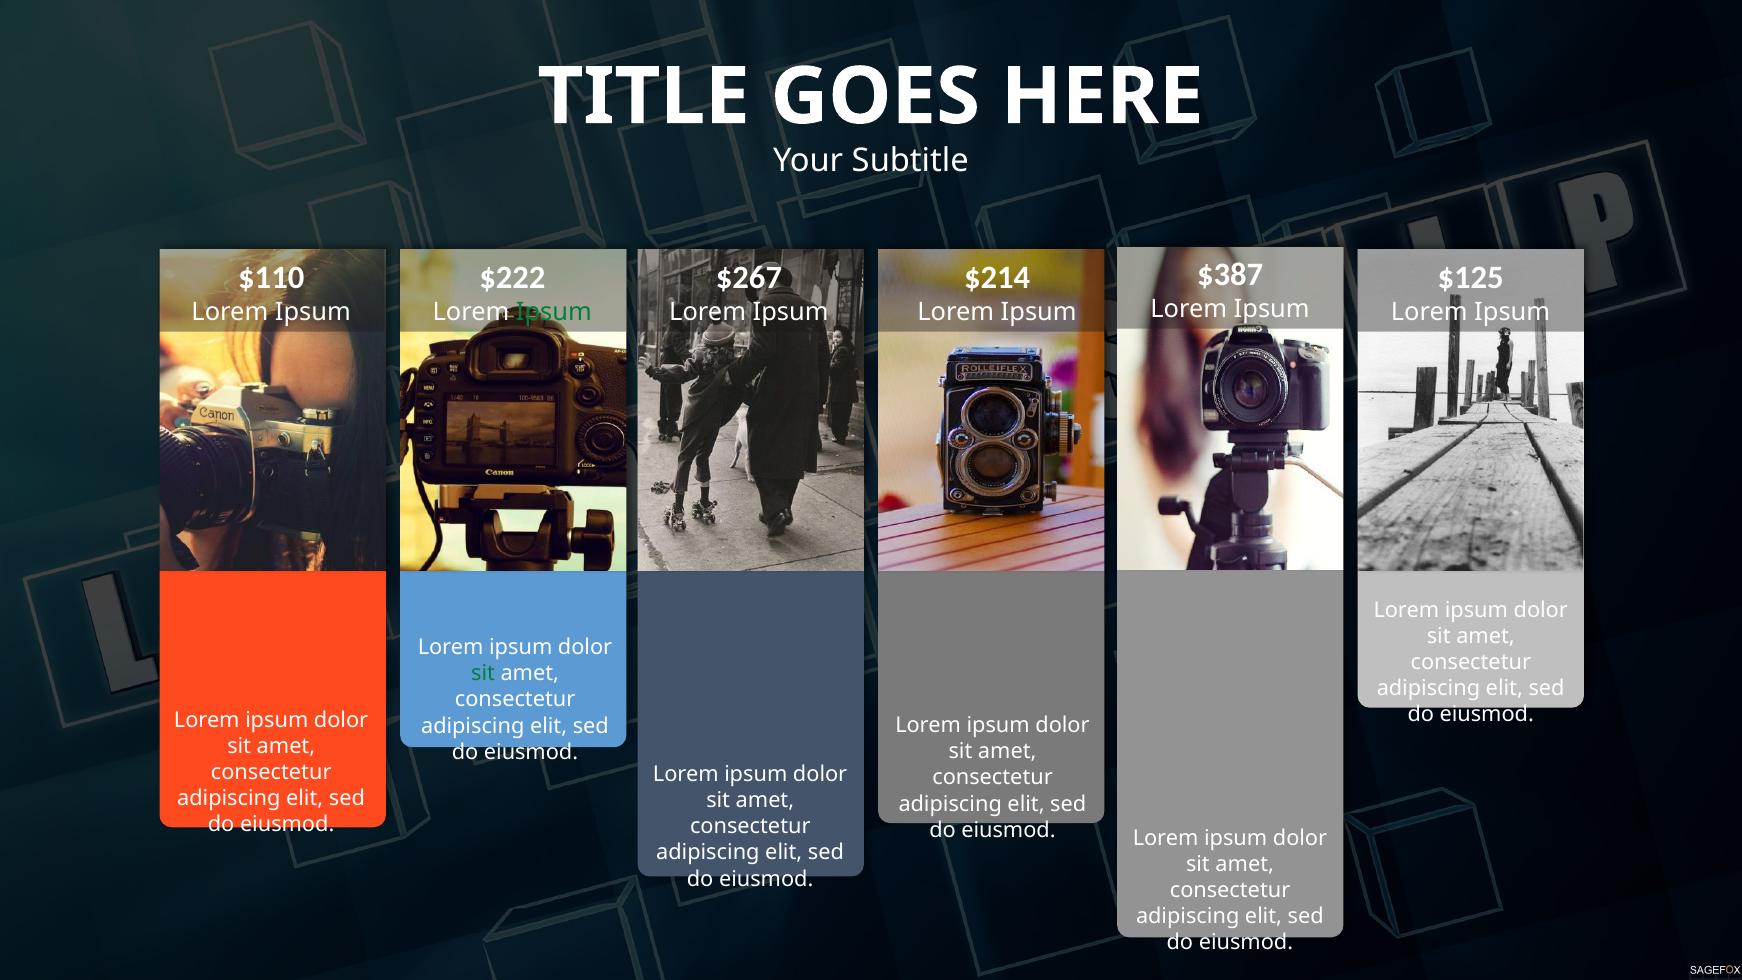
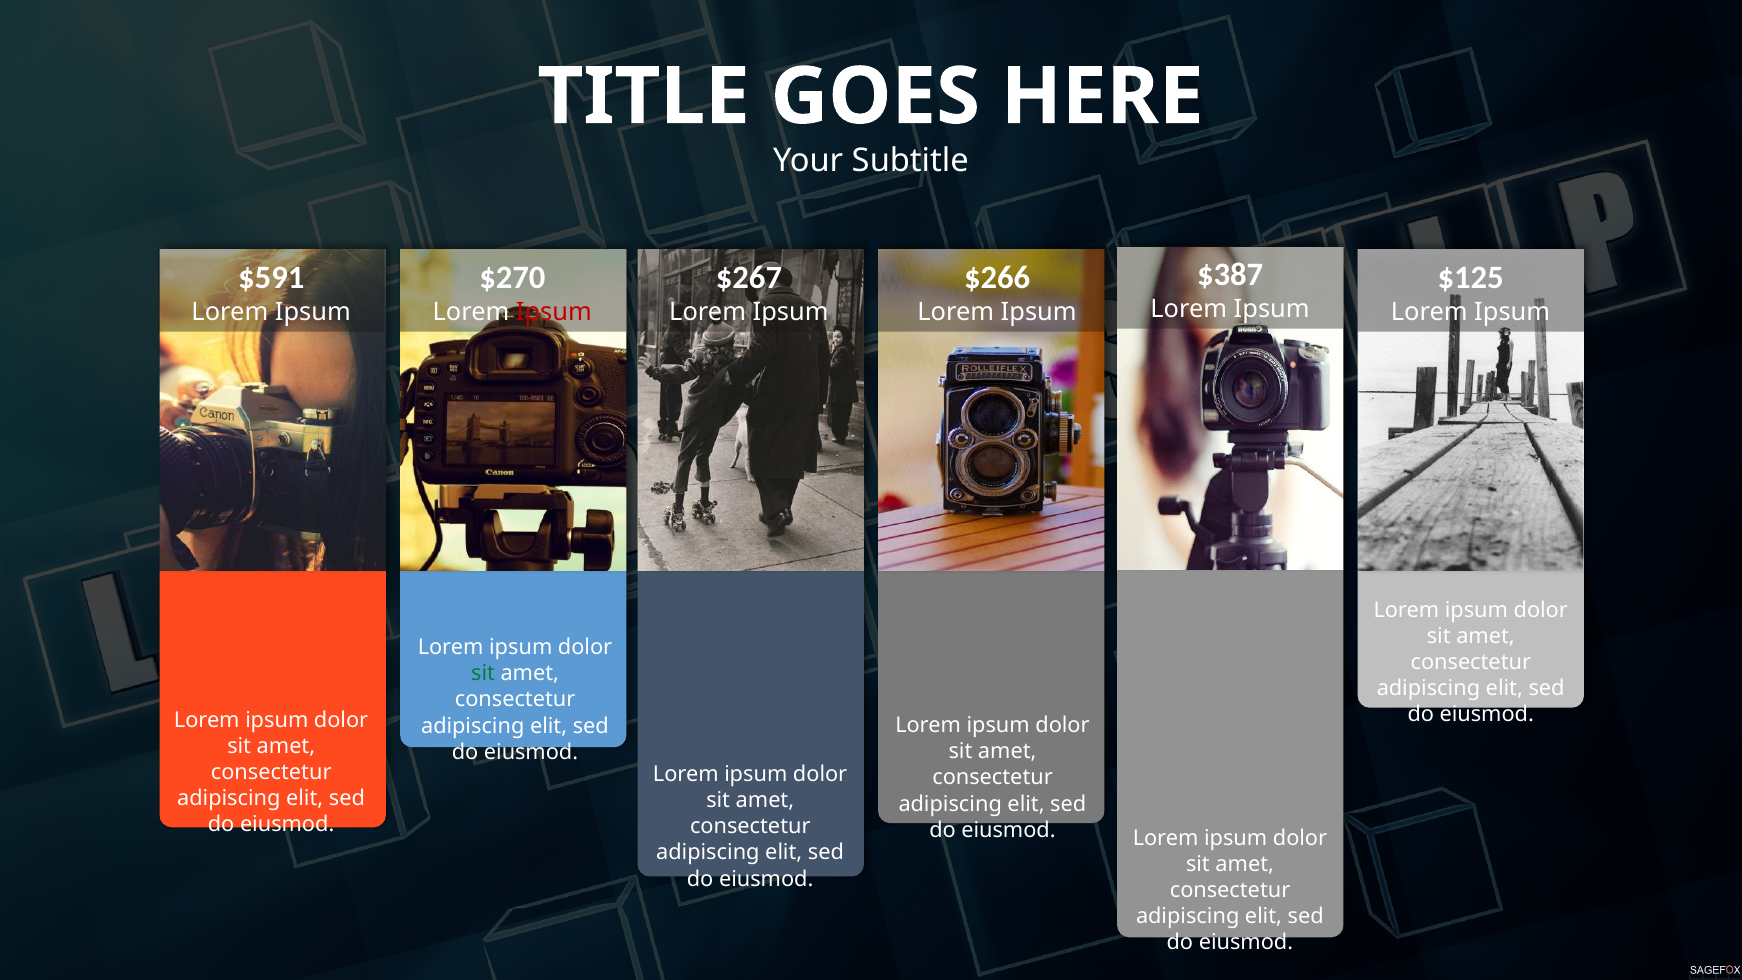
$110: $110 -> $591
$222: $222 -> $270
$214: $214 -> $266
Ipsum at (554, 312) colour: green -> red
